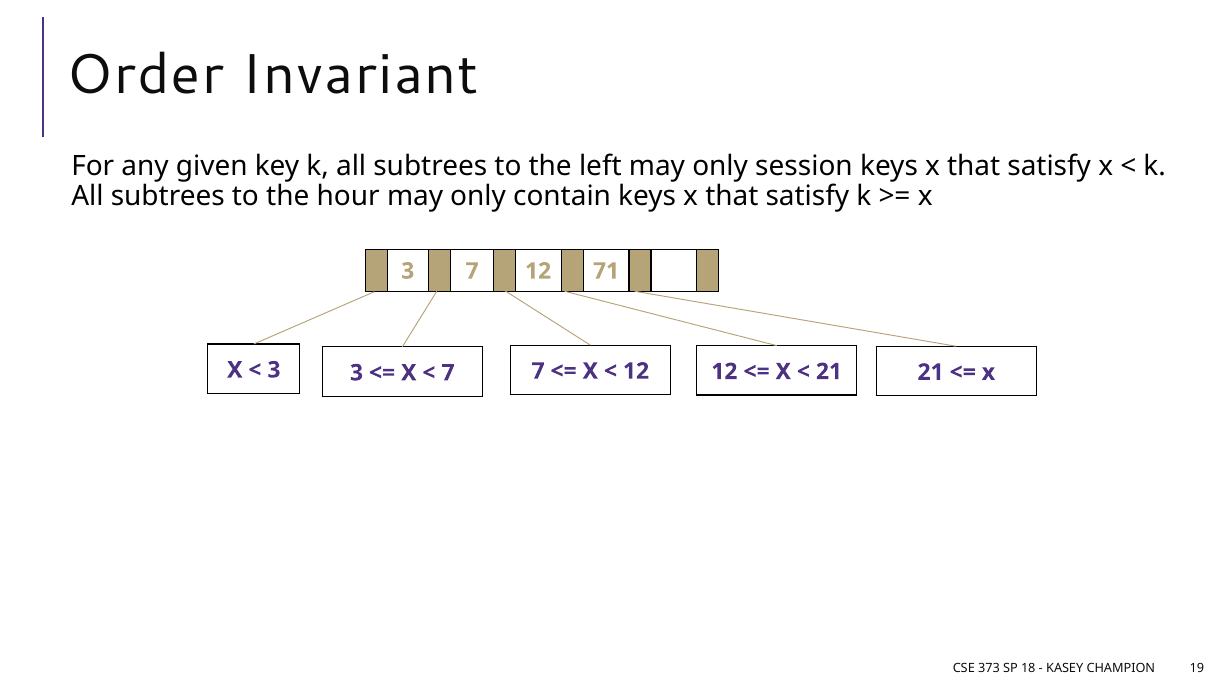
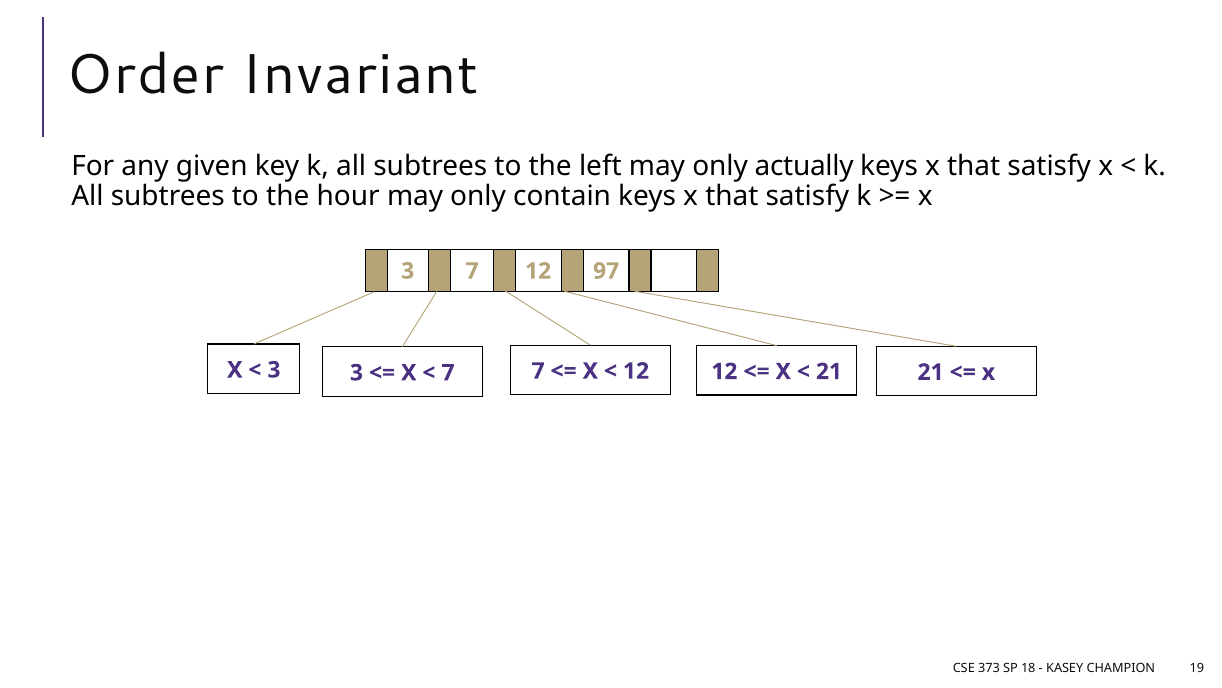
session: session -> actually
71: 71 -> 97
